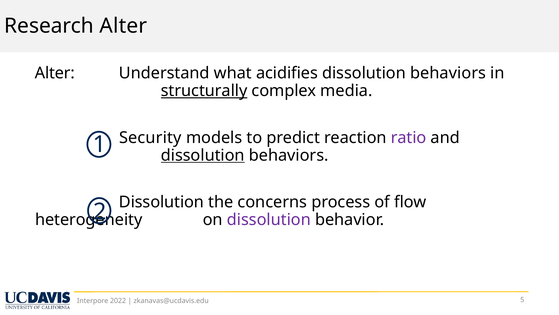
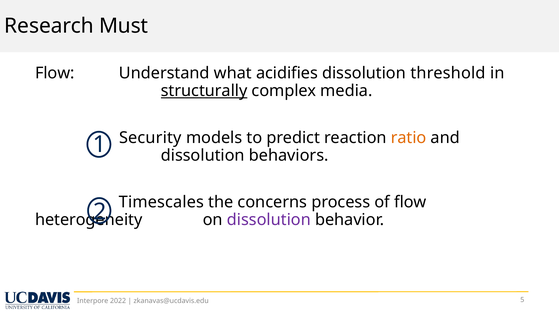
Research Alter: Alter -> Must
Alter at (55, 73): Alter -> Flow
behaviors at (448, 73): behaviors -> threshold
ratio colour: purple -> orange
dissolution at (203, 155) underline: present -> none
Dissolution at (162, 202): Dissolution -> Timescales
